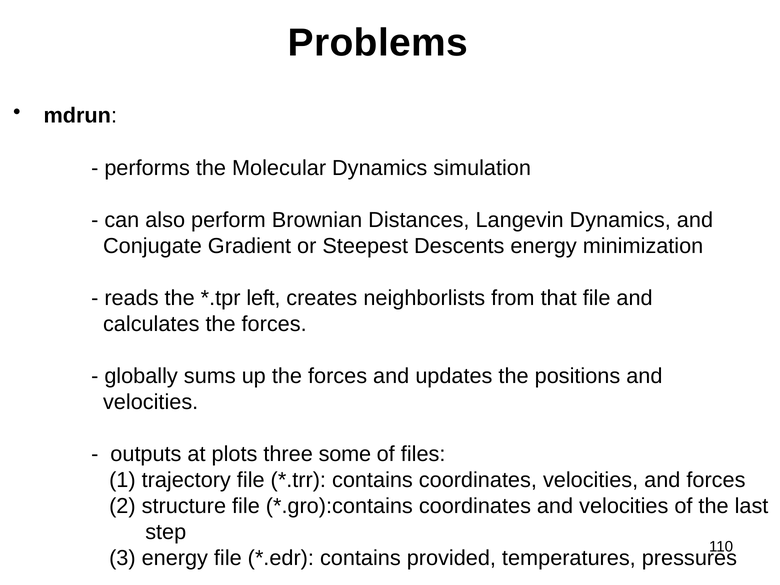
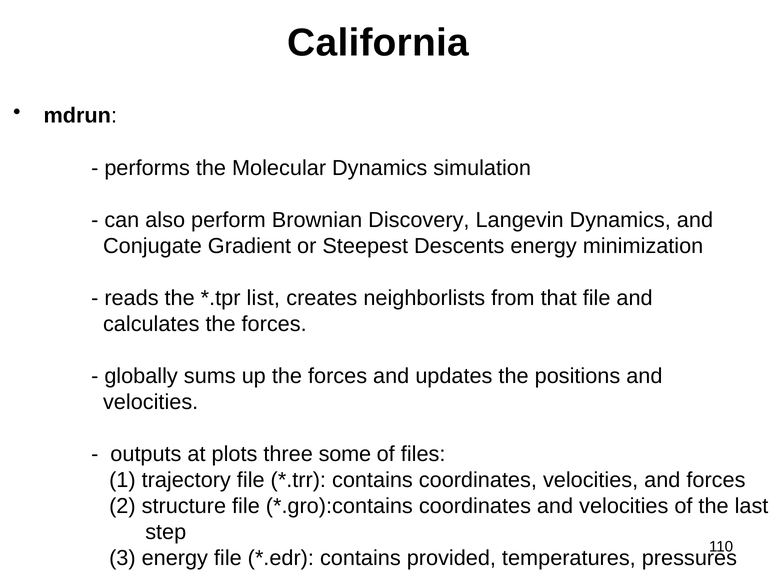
Problems: Problems -> California
Distances: Distances -> Discovery
left: left -> list
